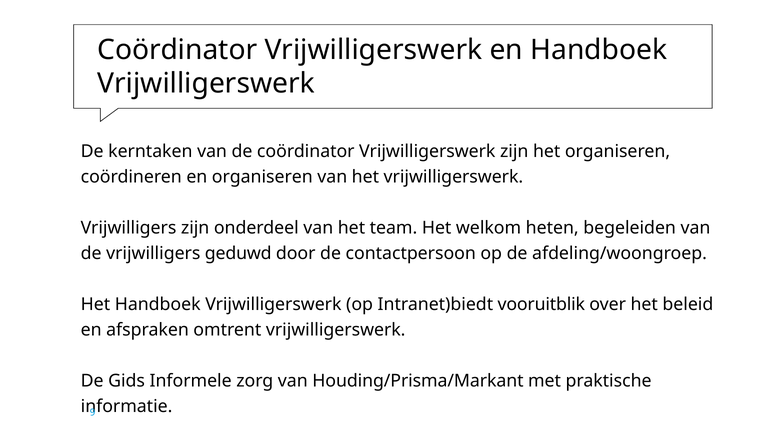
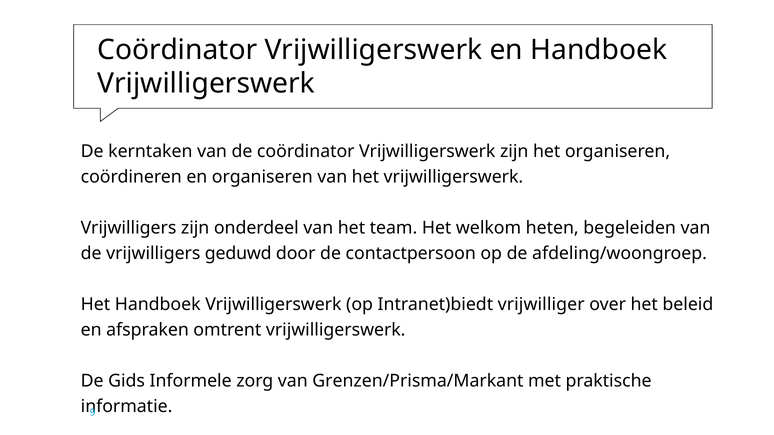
vooruitblik: vooruitblik -> vrijwilliger
Houding/Prisma/Markant: Houding/Prisma/Markant -> Grenzen/Prisma/Markant
